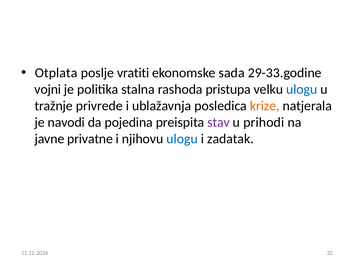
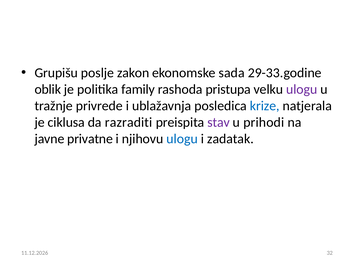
Otplata: Otplata -> Grupišu
vratiti: vratiti -> zakon
vojni: vojni -> oblik
stalna: stalna -> family
ulogu at (302, 89) colour: blue -> purple
krize colour: orange -> blue
navodi: navodi -> ciklusa
pojedina: pojedina -> razraditi
